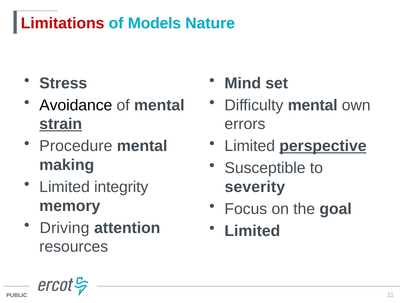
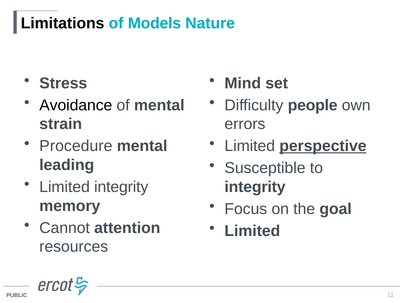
Limitations colour: red -> black
Difficulty mental: mental -> people
strain underline: present -> none
making: making -> leading
severity at (255, 187): severity -> integrity
Driving: Driving -> Cannot
